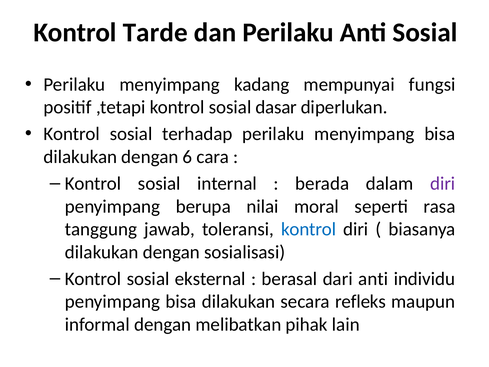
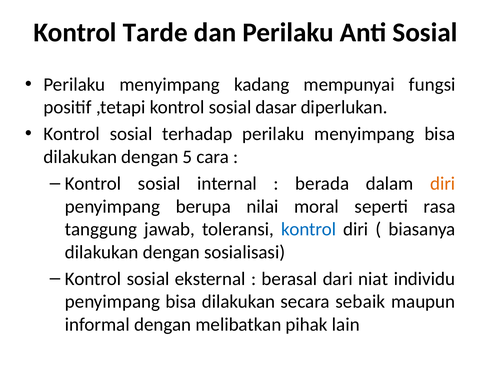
6: 6 -> 5
diri at (443, 183) colour: purple -> orange
dari anti: anti -> niat
refleks: refleks -> sebaik
